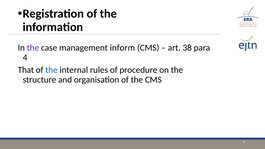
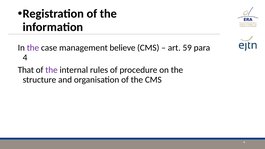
inform: inform -> believe
38: 38 -> 59
the at (51, 70) colour: blue -> purple
